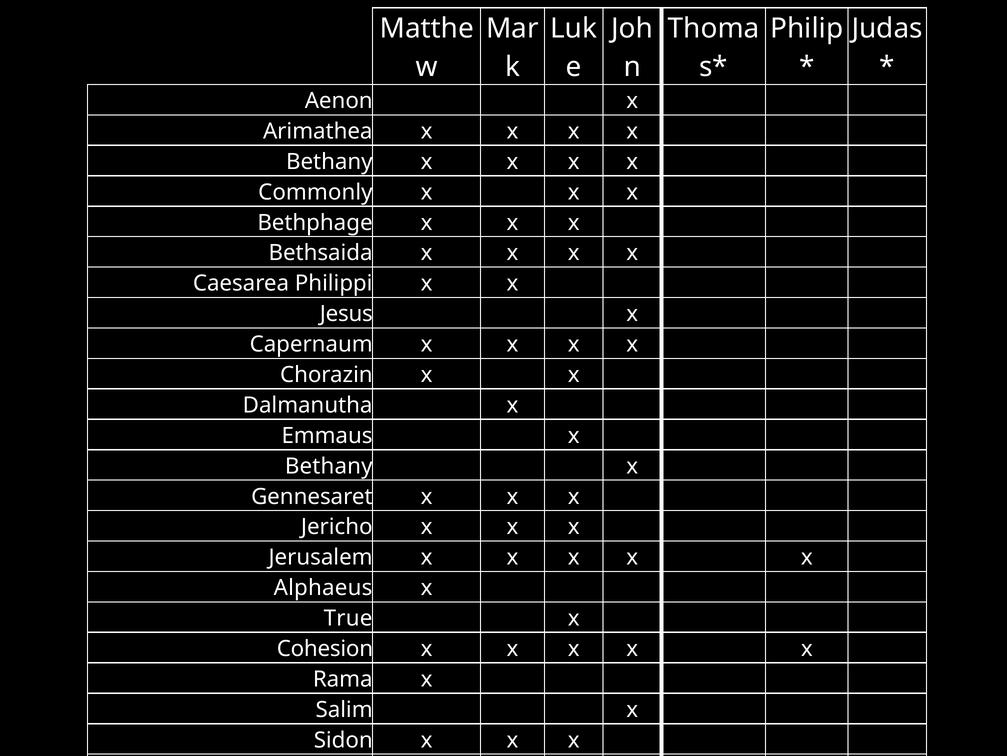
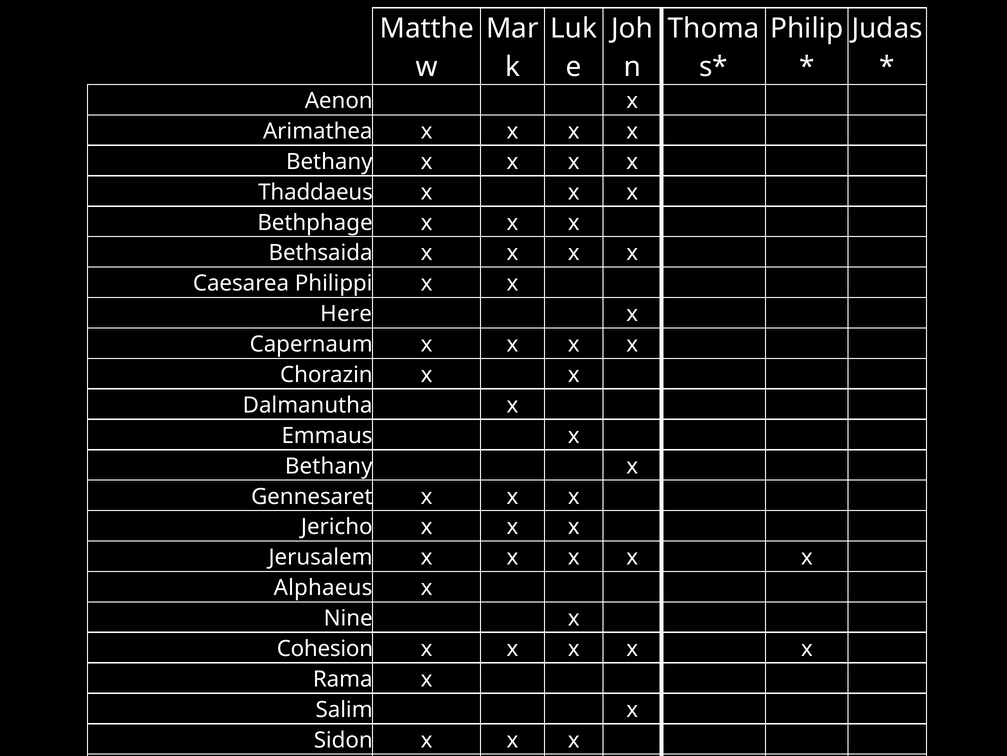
Commonly: Commonly -> Thaddaeus
Jesus: Jesus -> Here
True: True -> Nine
